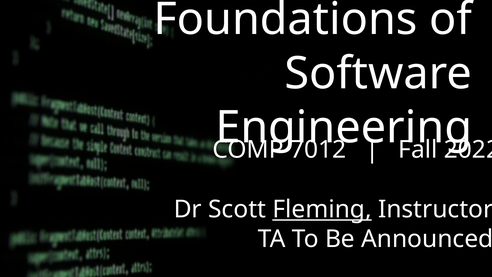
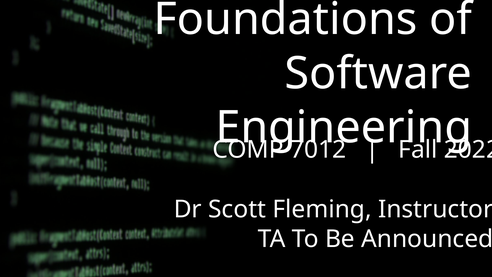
Fleming underline: present -> none
